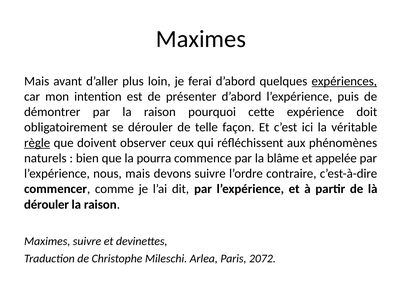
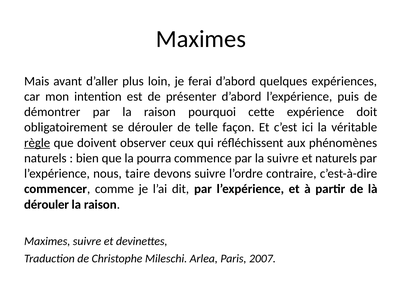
expériences underline: present -> none
la blâme: blâme -> suivre
et appelée: appelée -> naturels
nous mais: mais -> taire
2072: 2072 -> 2007
